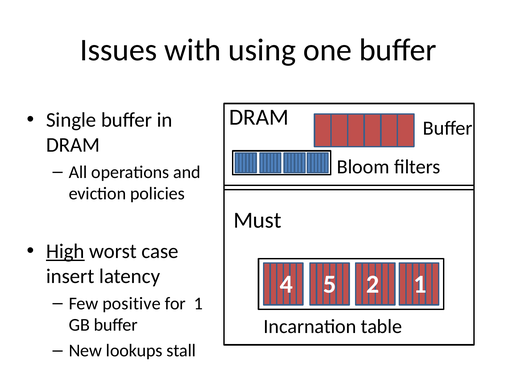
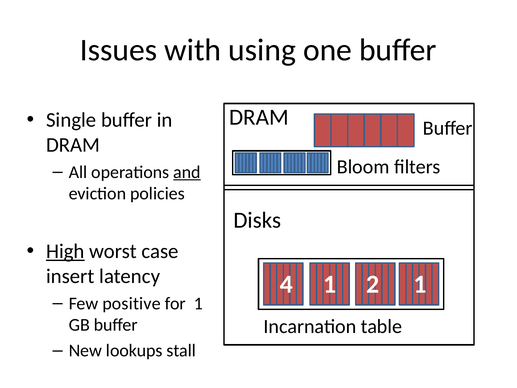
and underline: none -> present
Must: Must -> Disks
4 5: 5 -> 1
